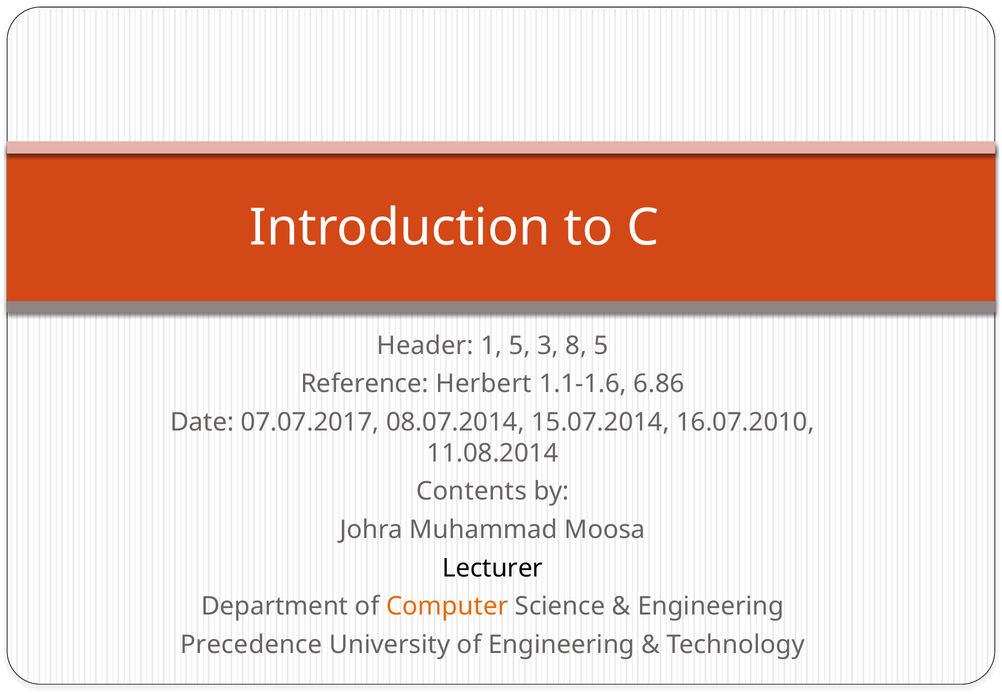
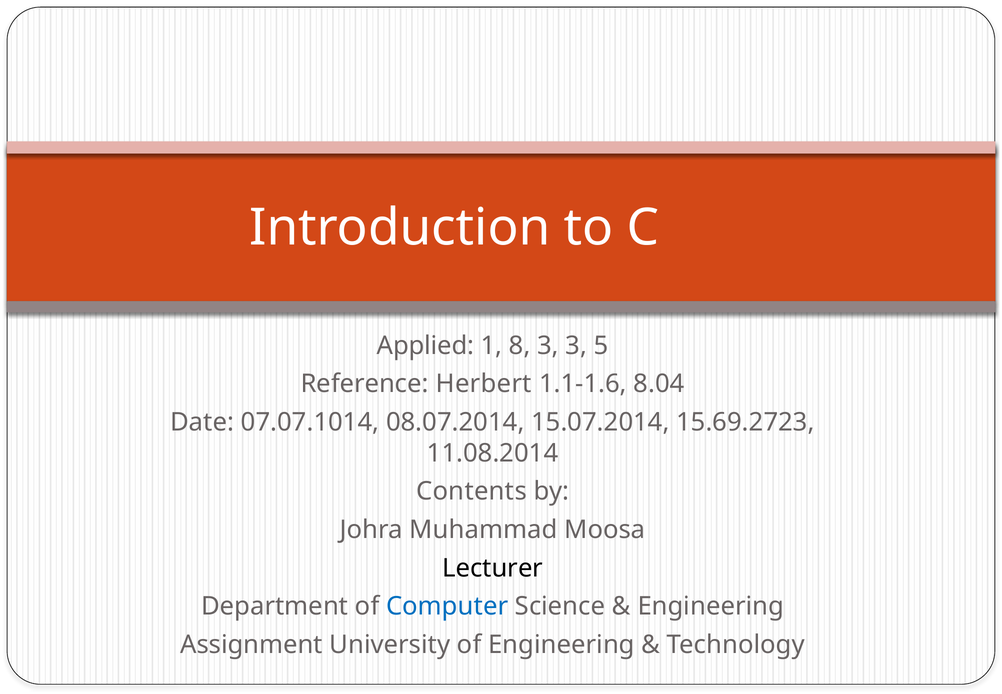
Header: Header -> Applied
1 5: 5 -> 8
3 8: 8 -> 3
6.86: 6.86 -> 8.04
07.07.2017: 07.07.2017 -> 07.07.1014
16.07.2010: 16.07.2010 -> 15.69.2723
Computer colour: orange -> blue
Precedence: Precedence -> Assignment
